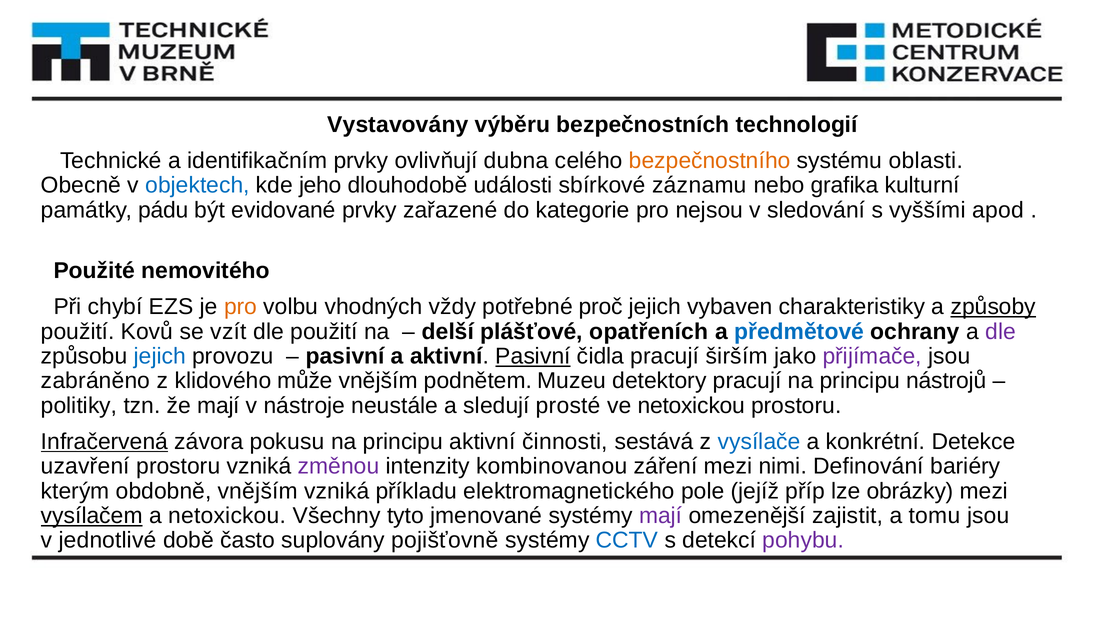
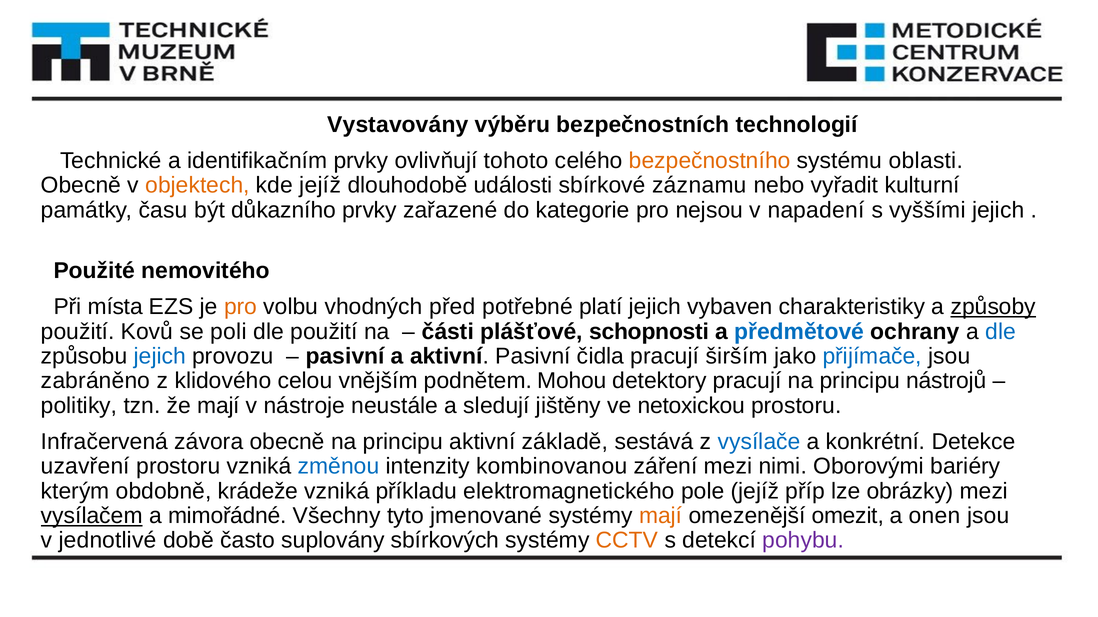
dubna: dubna -> tohoto
objektech colour: blue -> orange
kde jeho: jeho -> jejíž
grafika: grafika -> vyřadit
pádu: pádu -> času
evidované: evidované -> důkazního
sledování: sledování -> napadení
vyššími apod: apod -> jejich
chybí: chybí -> místa
vždy: vždy -> před
proč: proč -> platí
vzít: vzít -> poli
delší: delší -> části
opatřeních: opatřeních -> schopnosti
dle at (1001, 332) colour: purple -> blue
Pasivní at (533, 357) underline: present -> none
přijímače colour: purple -> blue
může: může -> celou
Muzeu: Muzeu -> Mohou
prosté: prosté -> jištěny
Infračervená underline: present -> none
závora pokusu: pokusu -> obecně
činnosti: činnosti -> základě
změnou colour: purple -> blue
Definování: Definování -> Oborovými
obdobně vnějším: vnějším -> krádeže
a netoxickou: netoxickou -> mimořádné
mají at (661, 516) colour: purple -> orange
zajistit: zajistit -> omezit
tomu: tomu -> onen
pojišťovně: pojišťovně -> sbírkových
CCTV colour: blue -> orange
